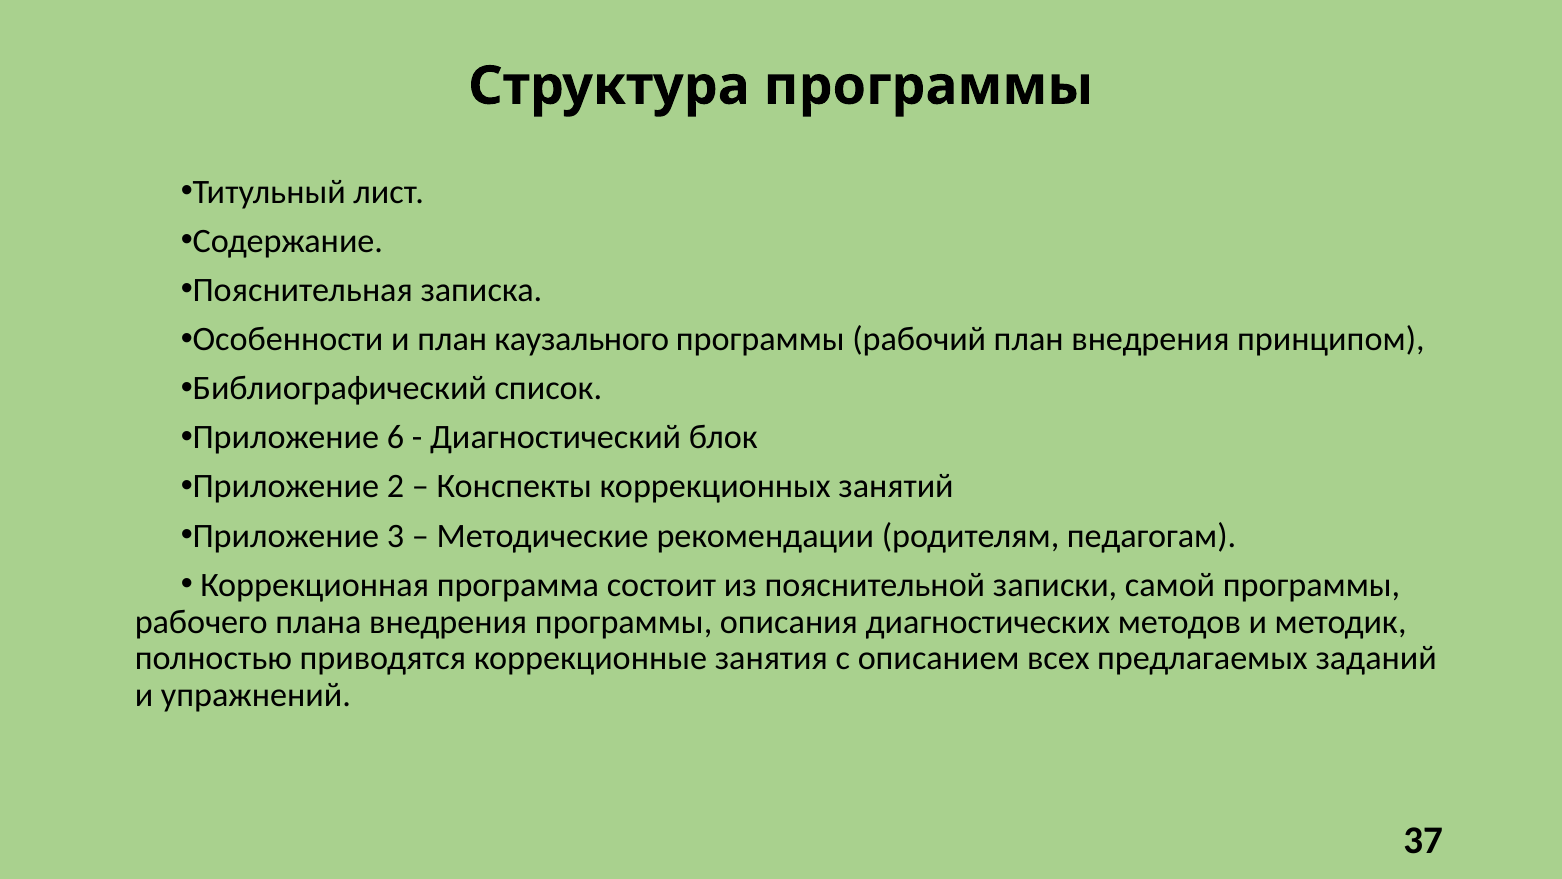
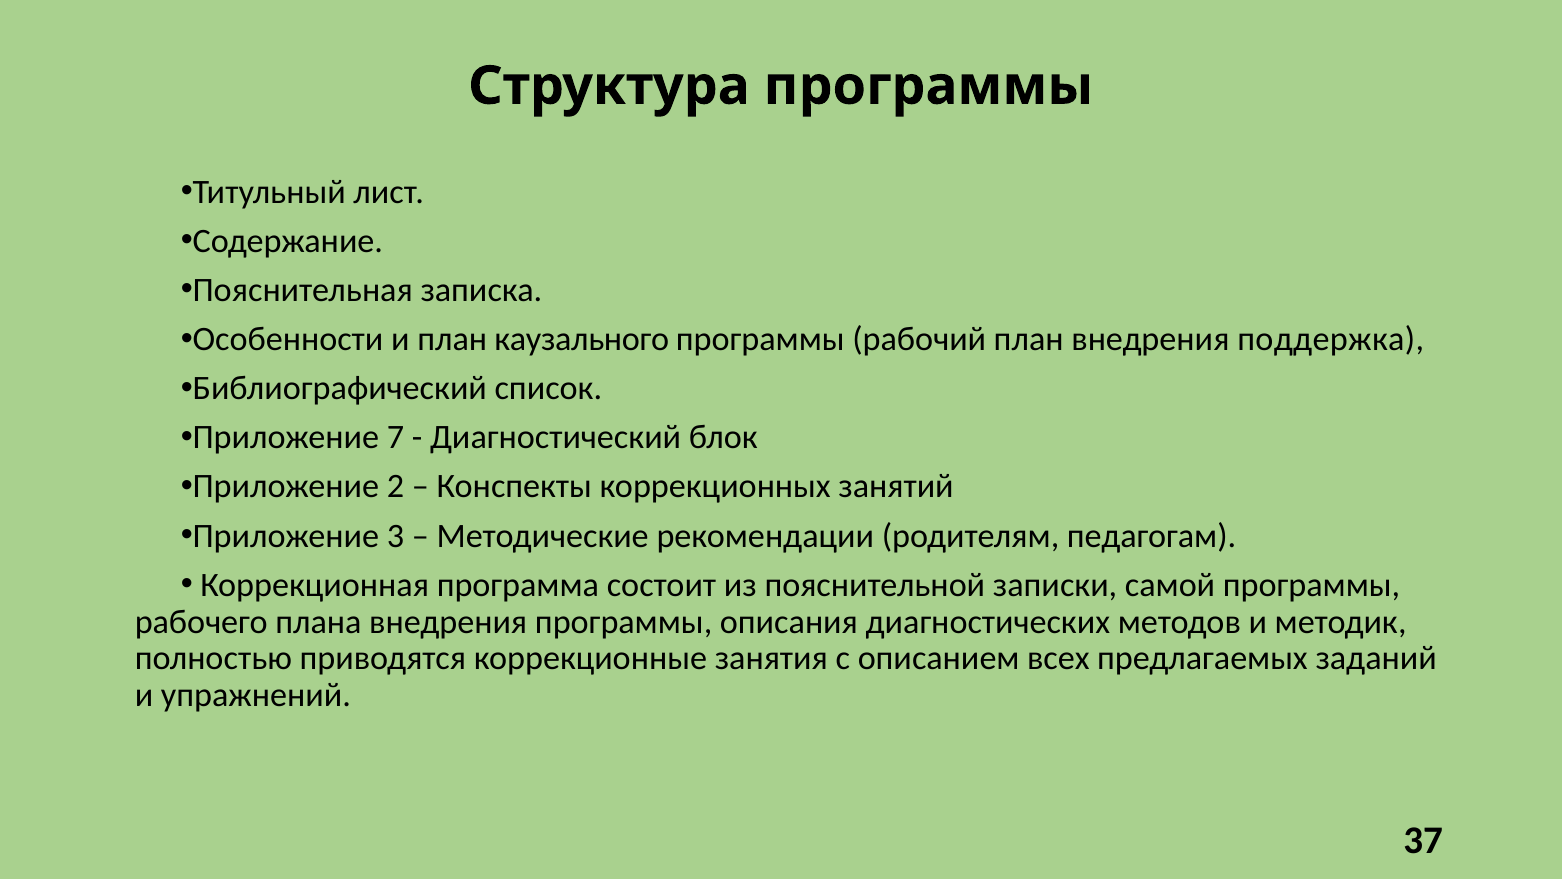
принципом: принципом -> поддержка
6: 6 -> 7
